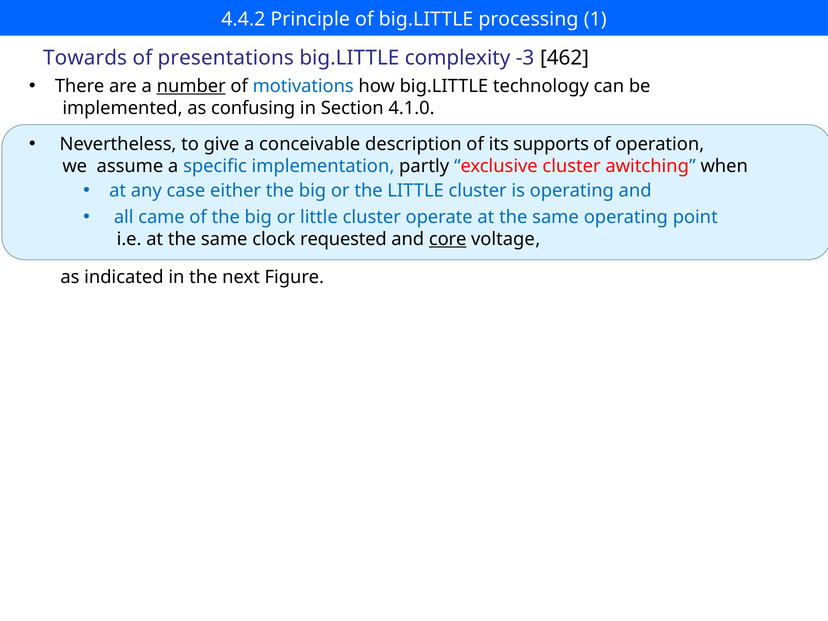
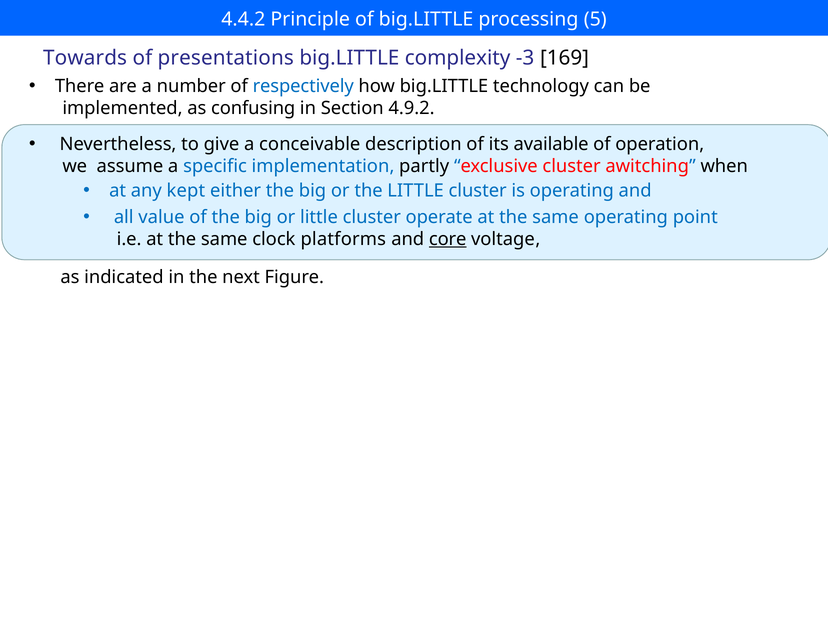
1: 1 -> 5
462: 462 -> 169
number underline: present -> none
motivations: motivations -> respectively
4.1.0: 4.1.0 -> 4.9.2
supports: supports -> available
case: case -> kept
came: came -> value
requested: requested -> platforms
